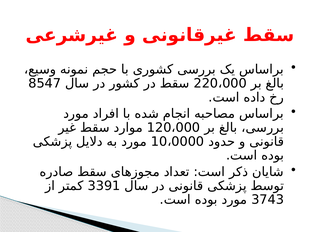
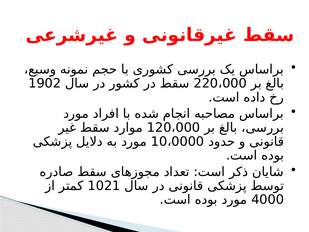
8547: 8547 -> 1902
3391: 3391 -> 1021
3743: 3743 -> 4000
